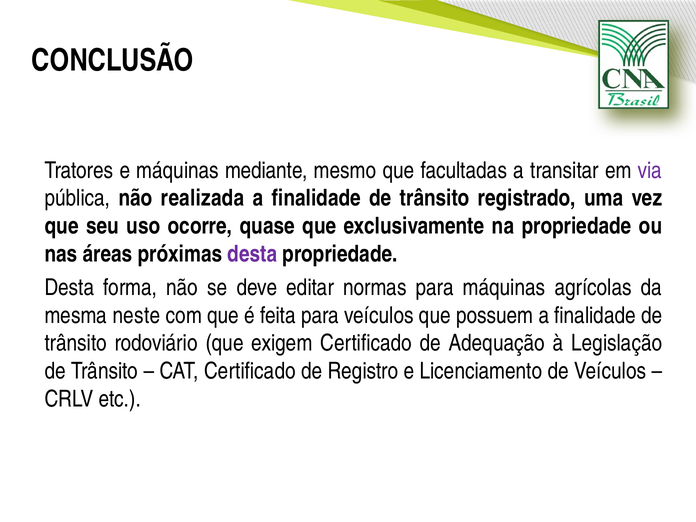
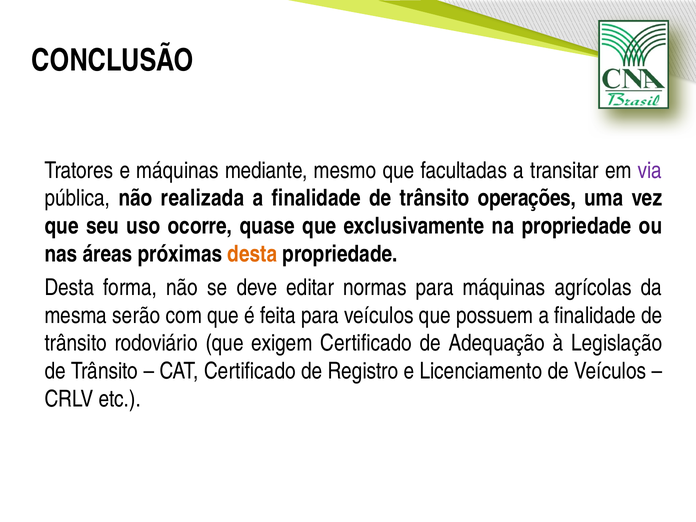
registrado: registrado -> operações
desta at (252, 254) colour: purple -> orange
neste: neste -> serão
